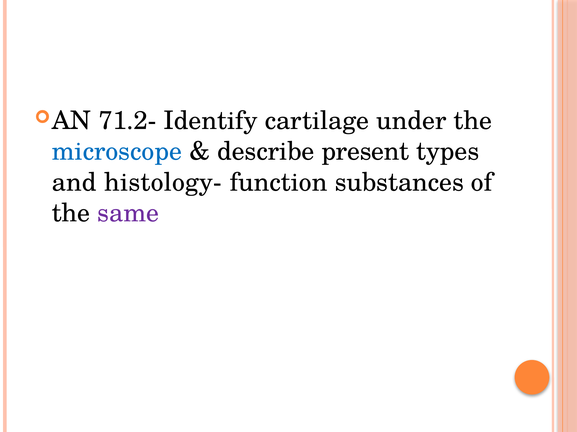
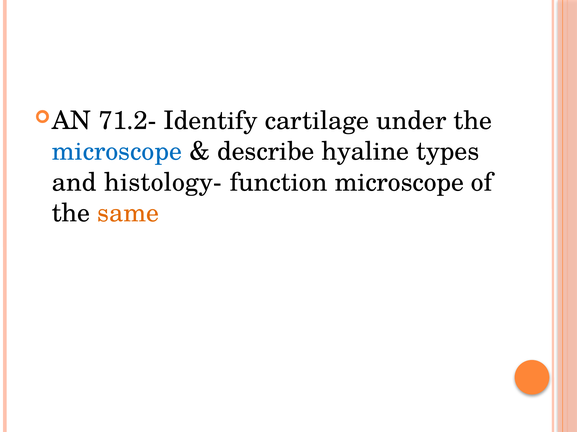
present: present -> hyaline
function substances: substances -> microscope
same colour: purple -> orange
